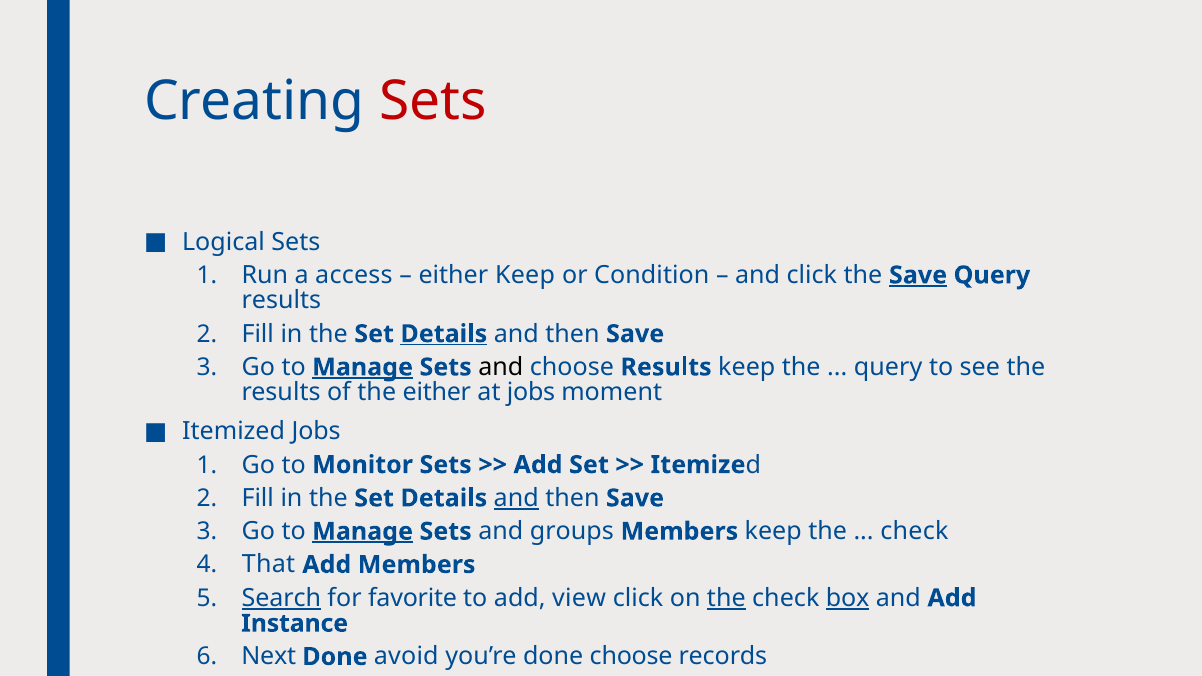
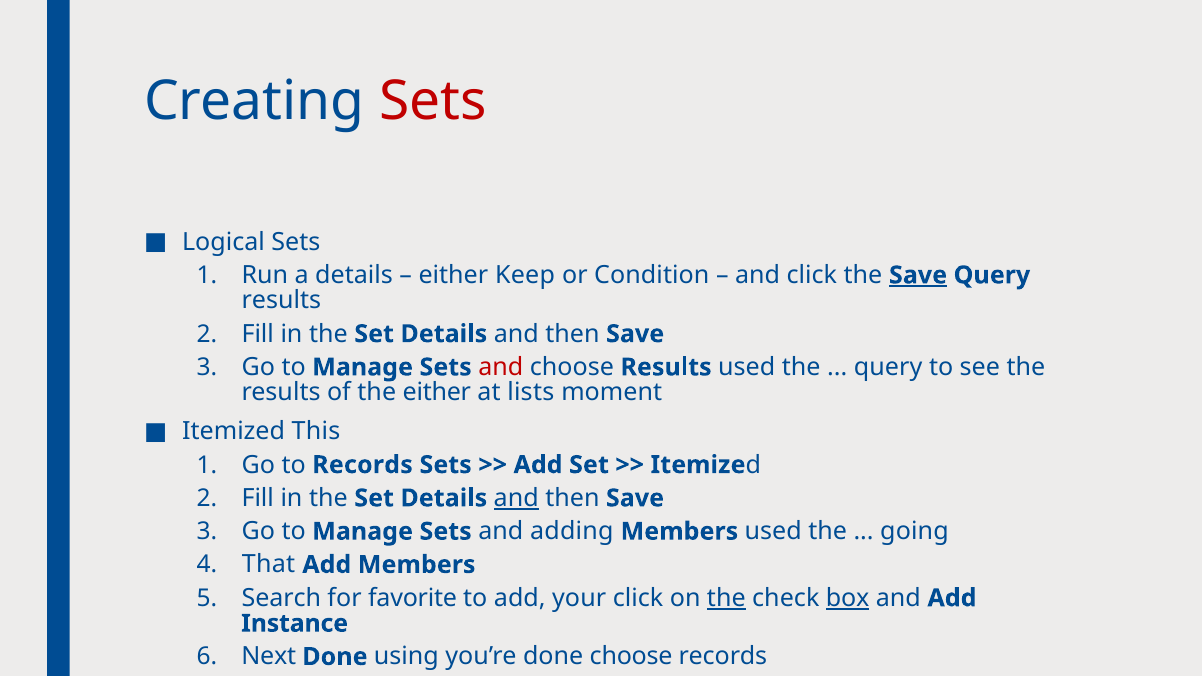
a access: access -> details
Details at (444, 334) underline: present -> none
Manage at (363, 367) underline: present -> none
and at (501, 367) colour: black -> red
Results keep: keep -> used
at jobs: jobs -> lists
Itemized Jobs: Jobs -> This
to Monitor: Monitor -> Records
Manage at (363, 532) underline: present -> none
groups: groups -> adding
Members keep: keep -> used
check at (914, 532): check -> going
Search underline: present -> none
view: view -> your
avoid: avoid -> using
